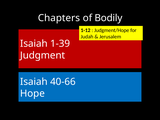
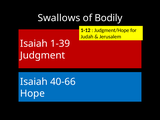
Chapters: Chapters -> Swallows
